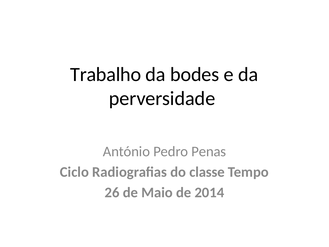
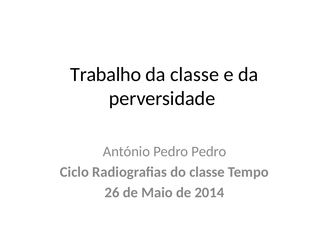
da bodes: bodes -> classe
Pedro Penas: Penas -> Pedro
